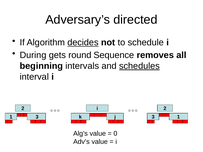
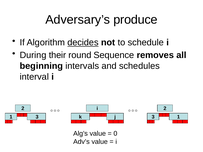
directed: directed -> produce
gets: gets -> their
schedules underline: present -> none
